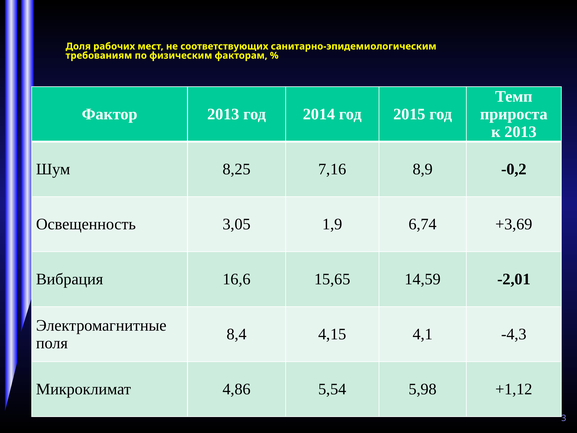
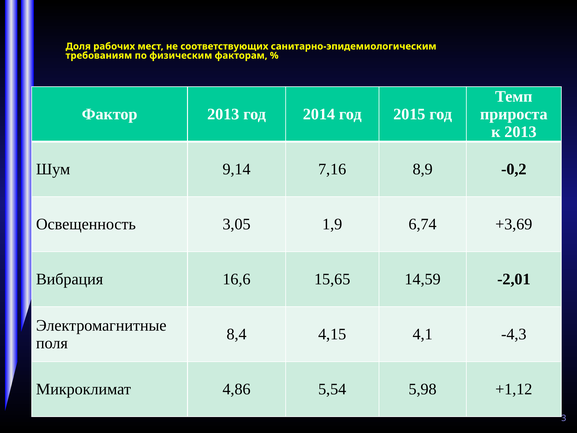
8,25: 8,25 -> 9,14
